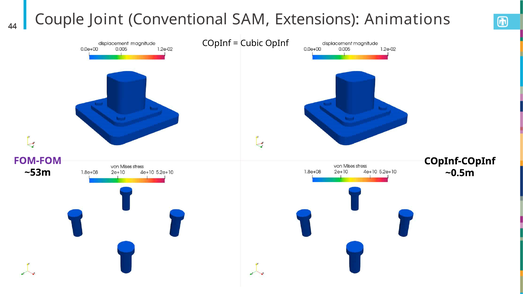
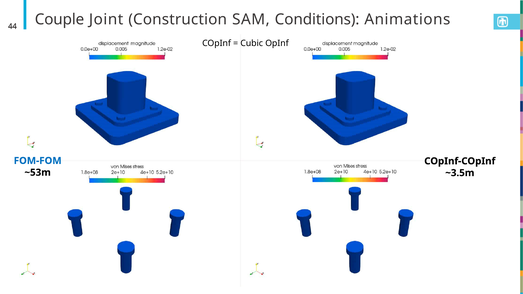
Conventional: Conventional -> Construction
Extensions: Extensions -> Conditions
FOM-FOM colour: purple -> blue
~0.5m: ~0.5m -> ~3.5m
